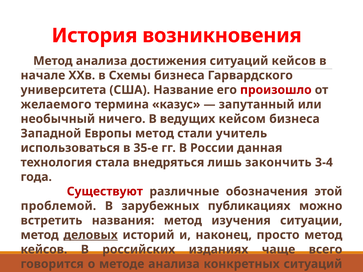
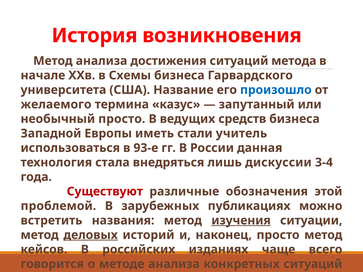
ситуаций кейсов: кейсов -> метода
произошло colour: red -> blue
необычный ничего: ничего -> просто
кейсом: кейсом -> средств
Европы метод: метод -> иметь
35-е: 35-е -> 93-е
закончить: закончить -> дискуссии
изучения underline: none -> present
